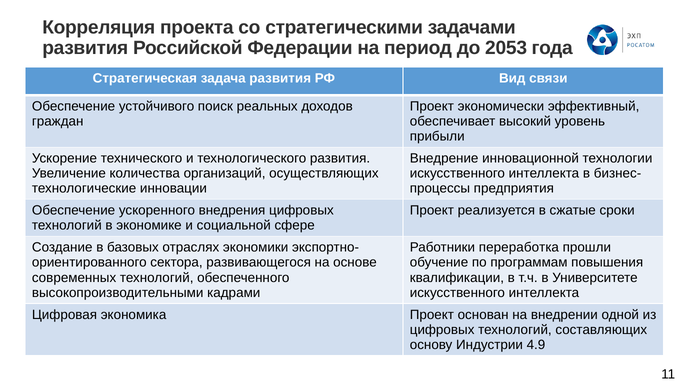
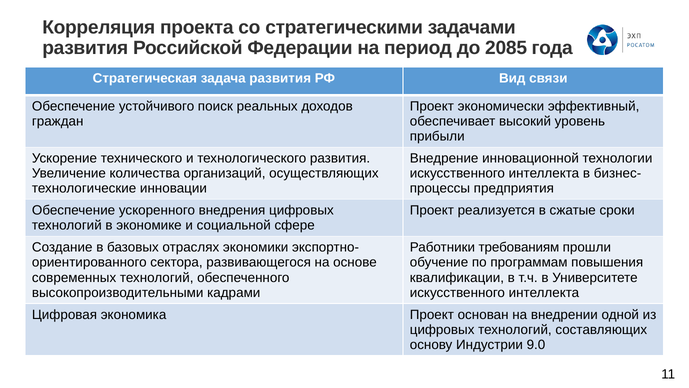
2053: 2053 -> 2085
переработка: переработка -> требованиям
4.9: 4.9 -> 9.0
